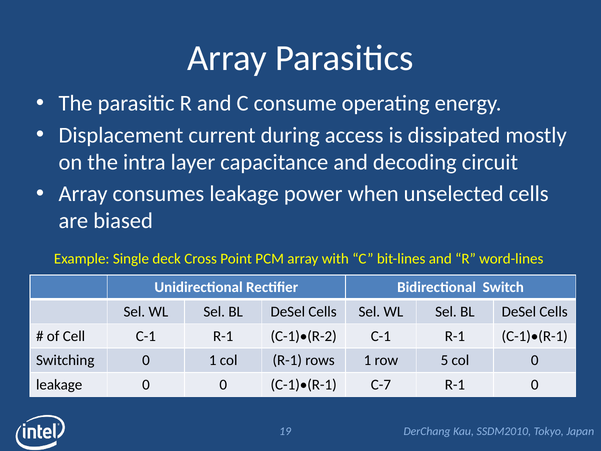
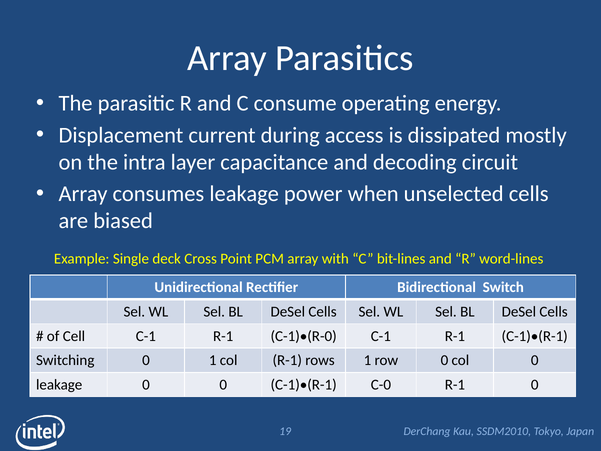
C-1)•(R-2: C-1)•(R-2 -> C-1)•(R-0
row 5: 5 -> 0
C-7: C-7 -> C-0
